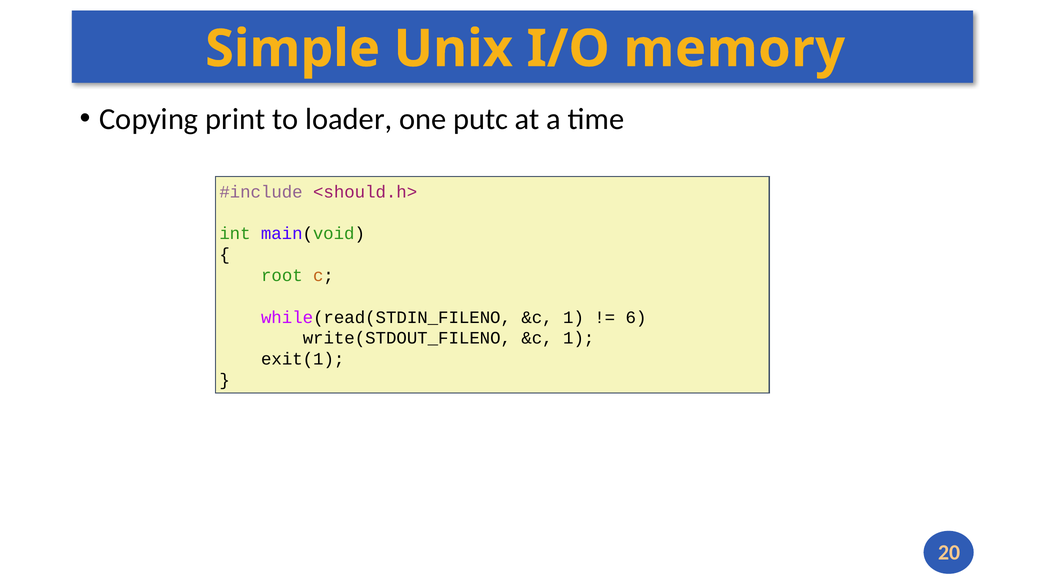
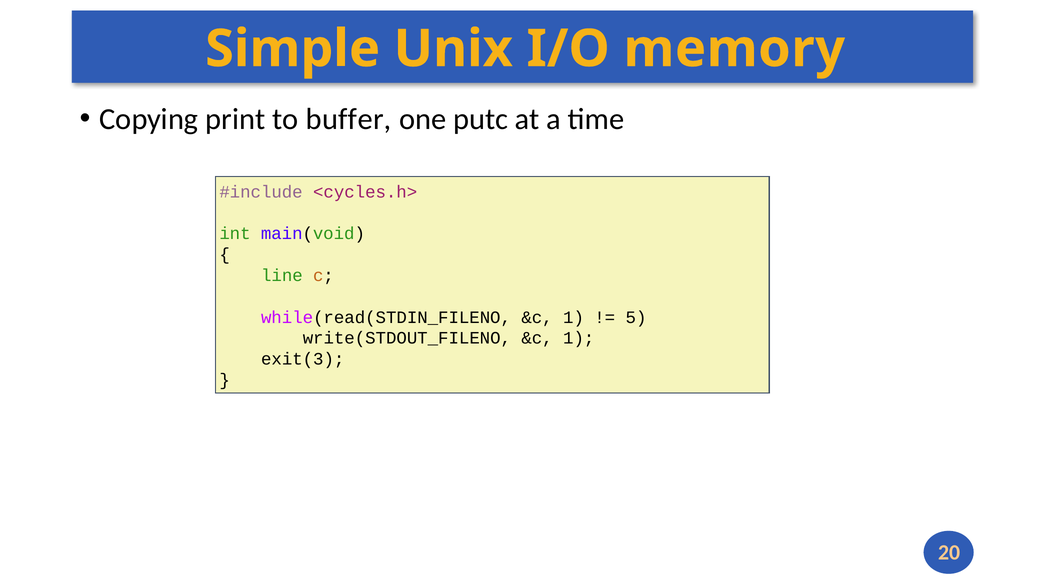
loader: loader -> buffer
<should.h>: <should.h> -> <cycles.h>
root: root -> line
6: 6 -> 5
exit(1: exit(1 -> exit(3
